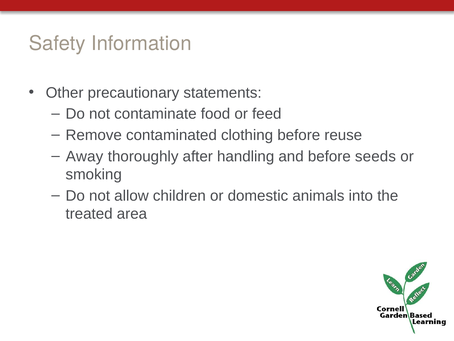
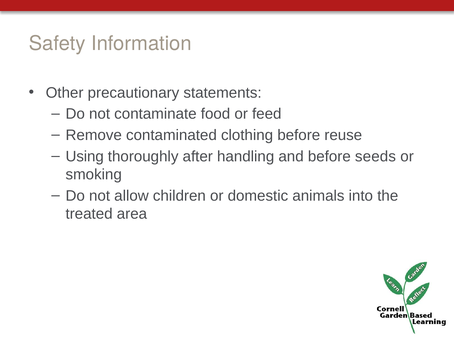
Away: Away -> Using
